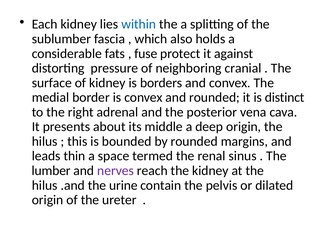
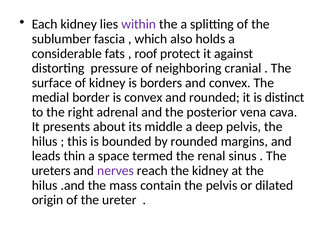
within colour: blue -> purple
fuse: fuse -> roof
deep origin: origin -> pelvis
lumber: lumber -> ureters
urine: urine -> mass
